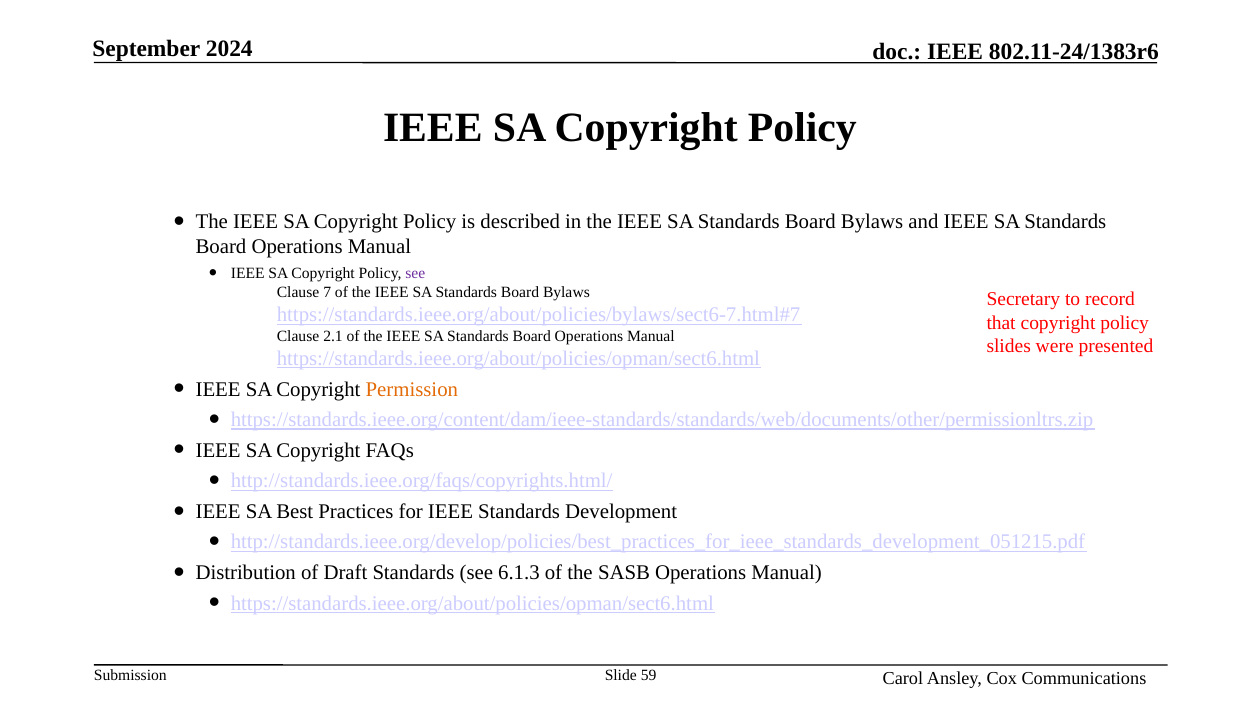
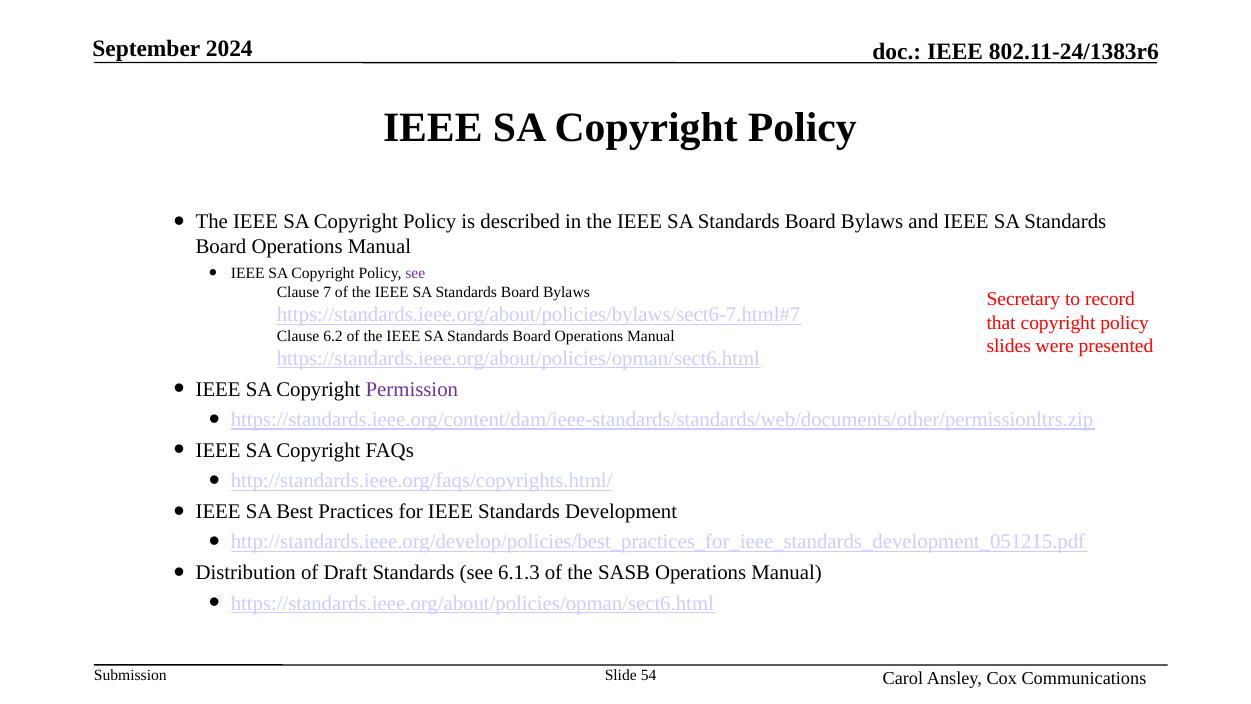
2.1: 2.1 -> 6.2
Permission colour: orange -> purple
59: 59 -> 54
